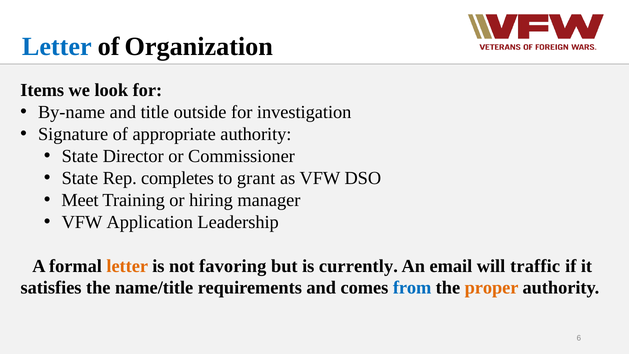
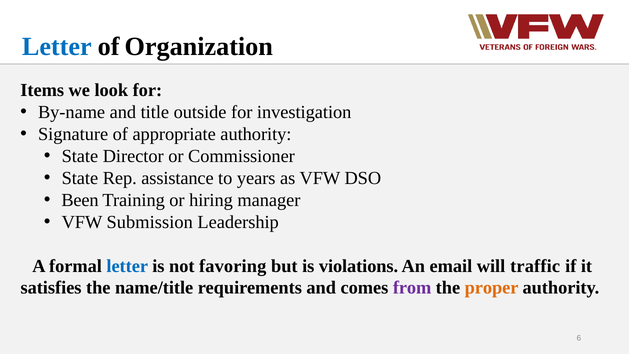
completes: completes -> assistance
grant: grant -> years
Meet: Meet -> Been
Application: Application -> Submission
letter at (127, 266) colour: orange -> blue
currently: currently -> violations
from colour: blue -> purple
